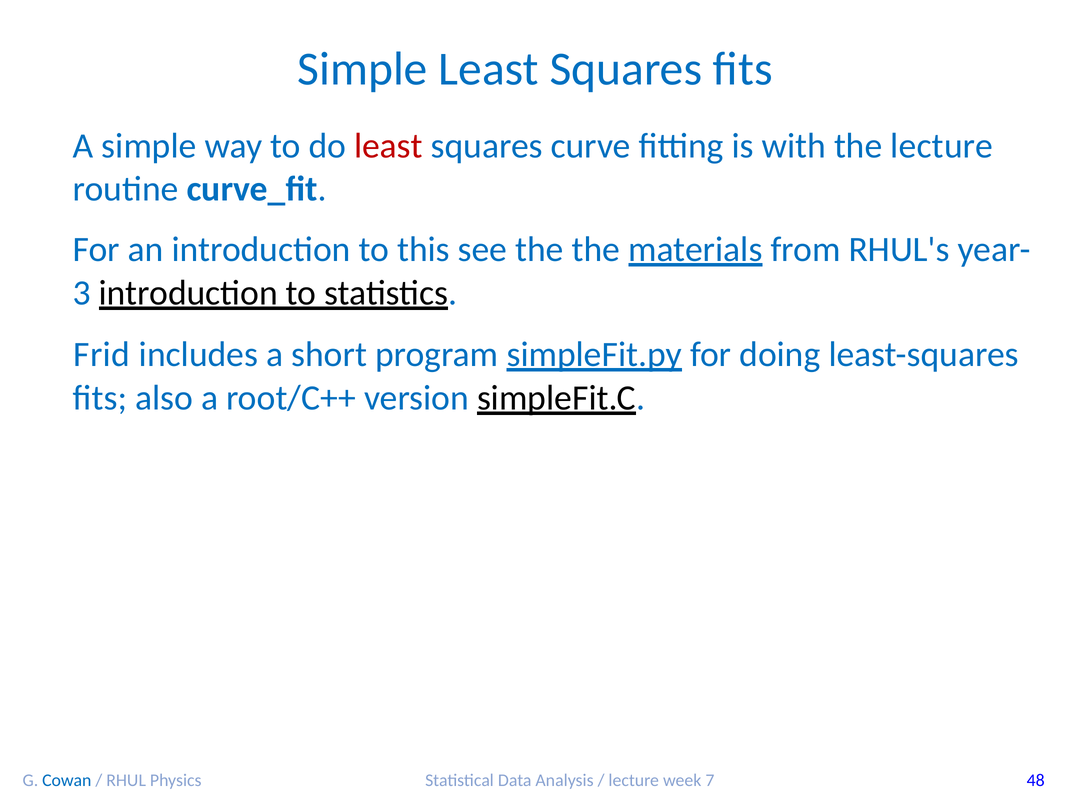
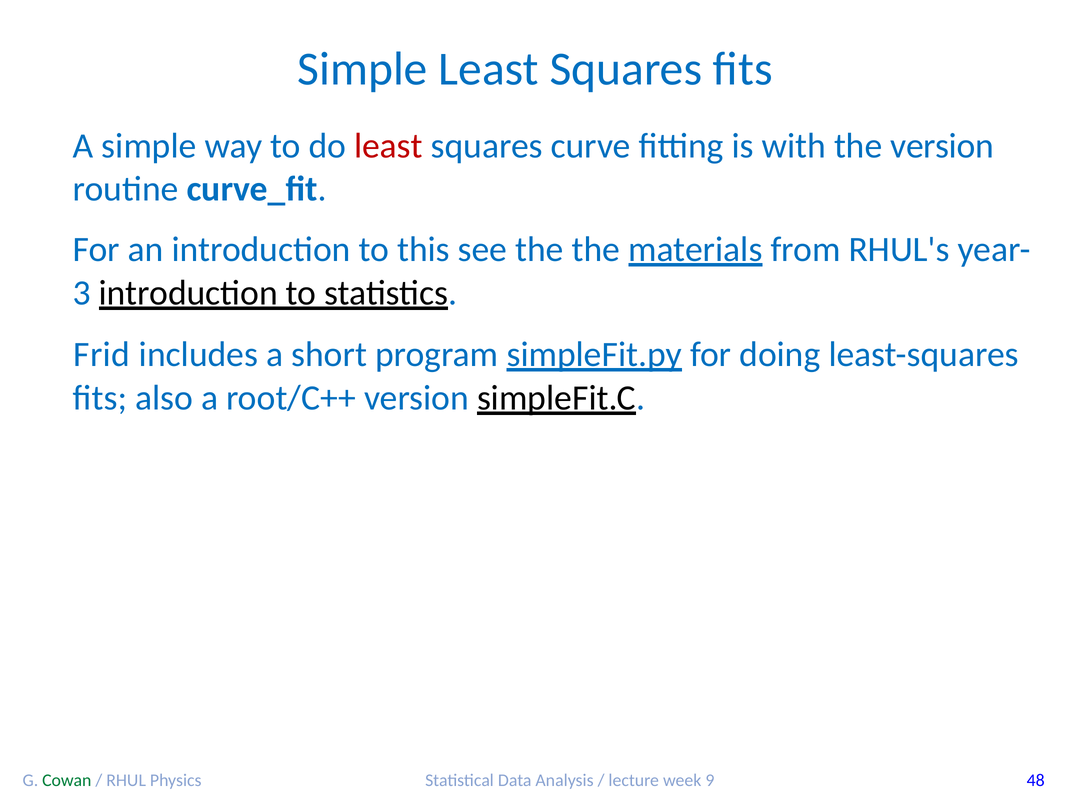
the lecture: lecture -> version
Cowan colour: blue -> green
7: 7 -> 9
